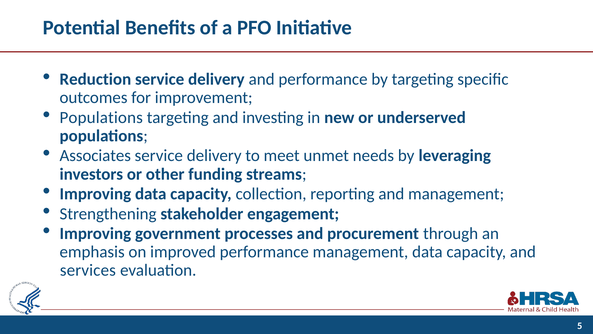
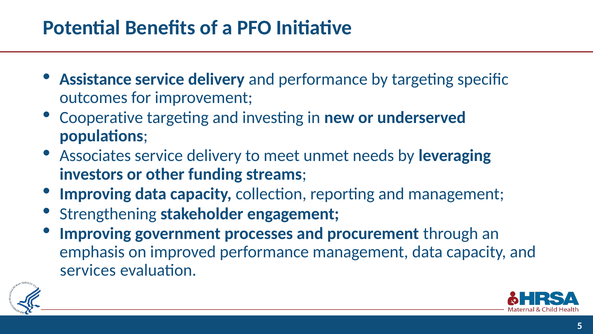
Reduction: Reduction -> Assistance
Populations at (101, 117): Populations -> Cooperative
